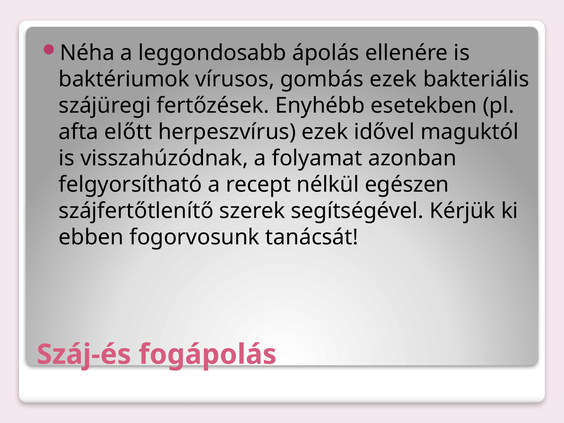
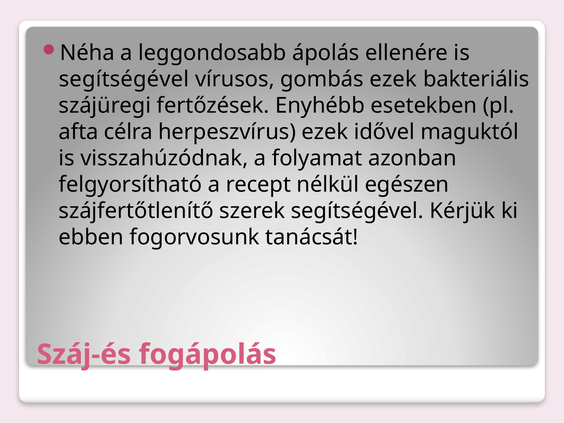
baktériumok at (124, 79): baktériumok -> segítségével
előtt: előtt -> célra
